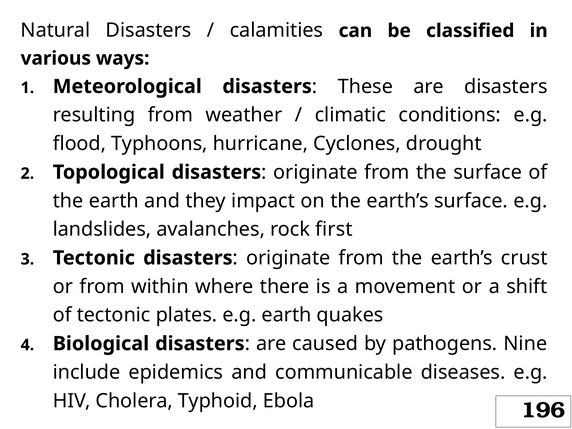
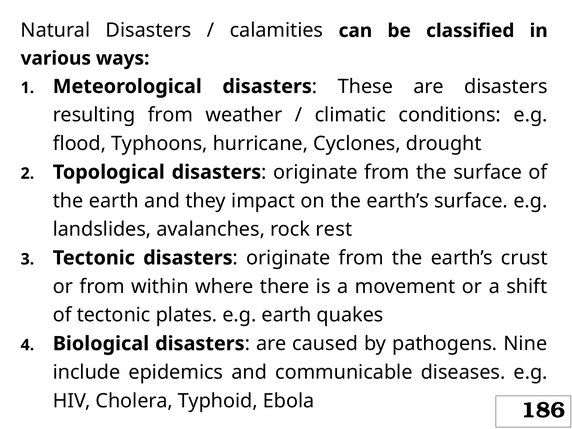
first: first -> rest
196: 196 -> 186
